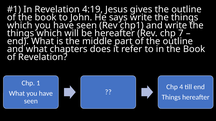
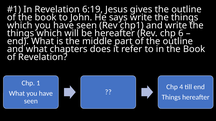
4:19: 4:19 -> 6:19
7: 7 -> 6
